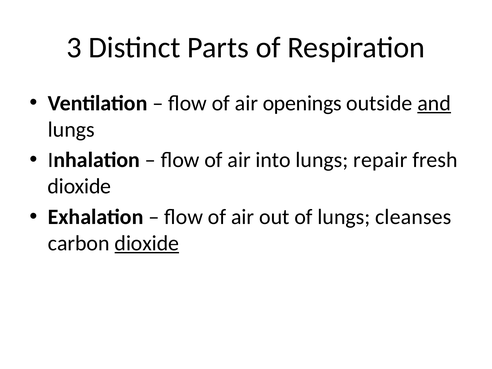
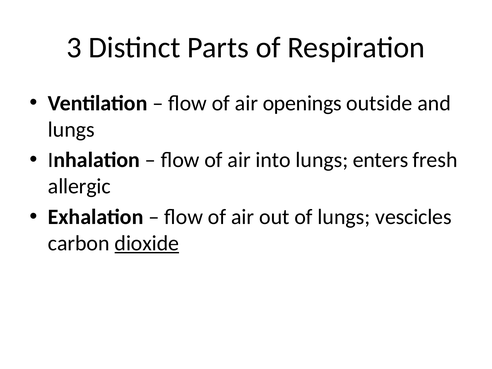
and underline: present -> none
repair: repair -> enters
dioxide at (79, 186): dioxide -> allergic
cleanses: cleanses -> vescicles
